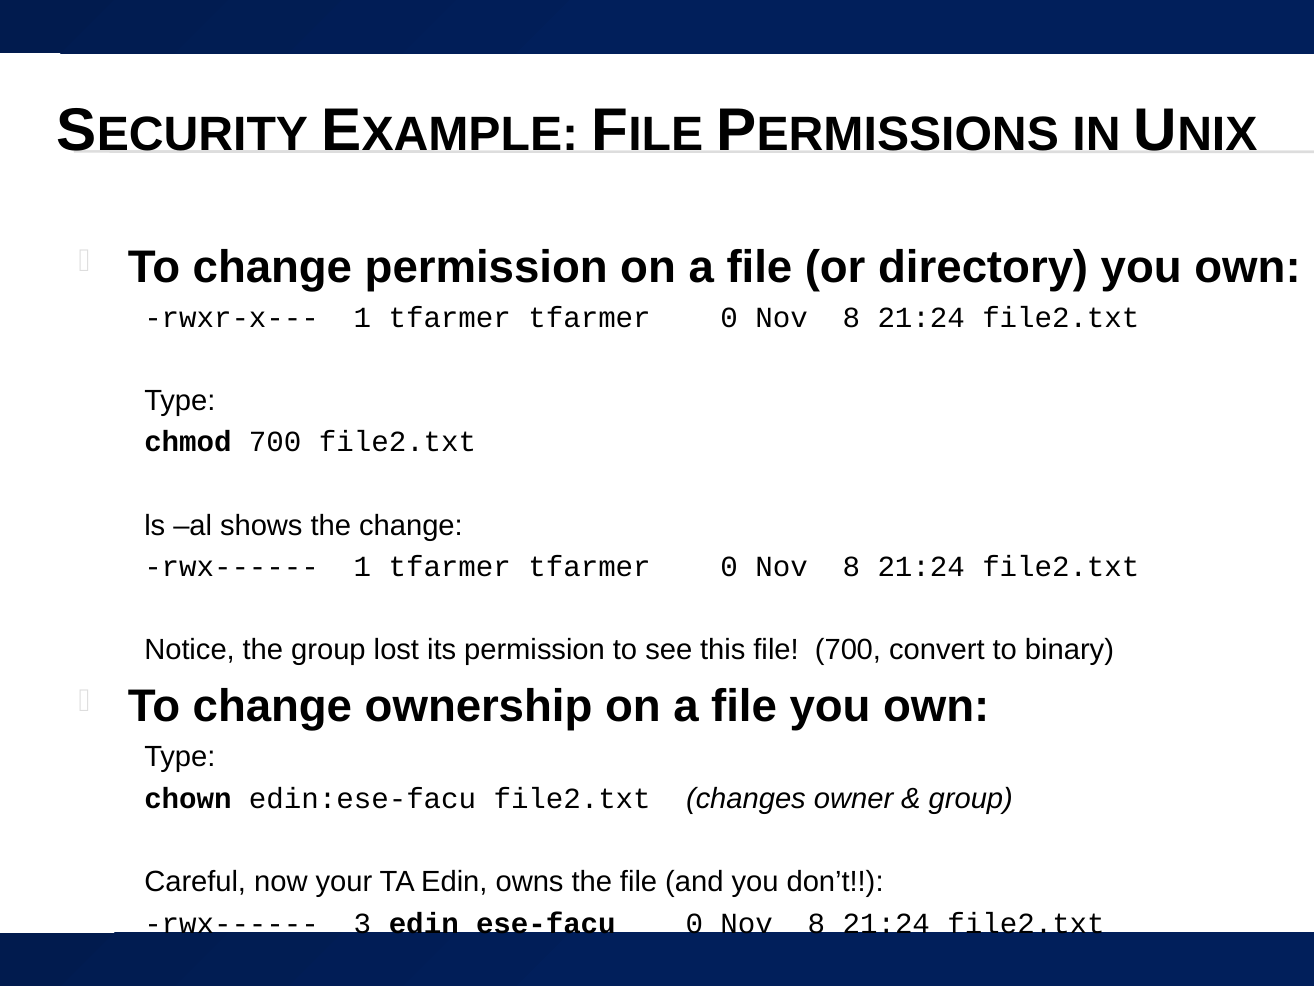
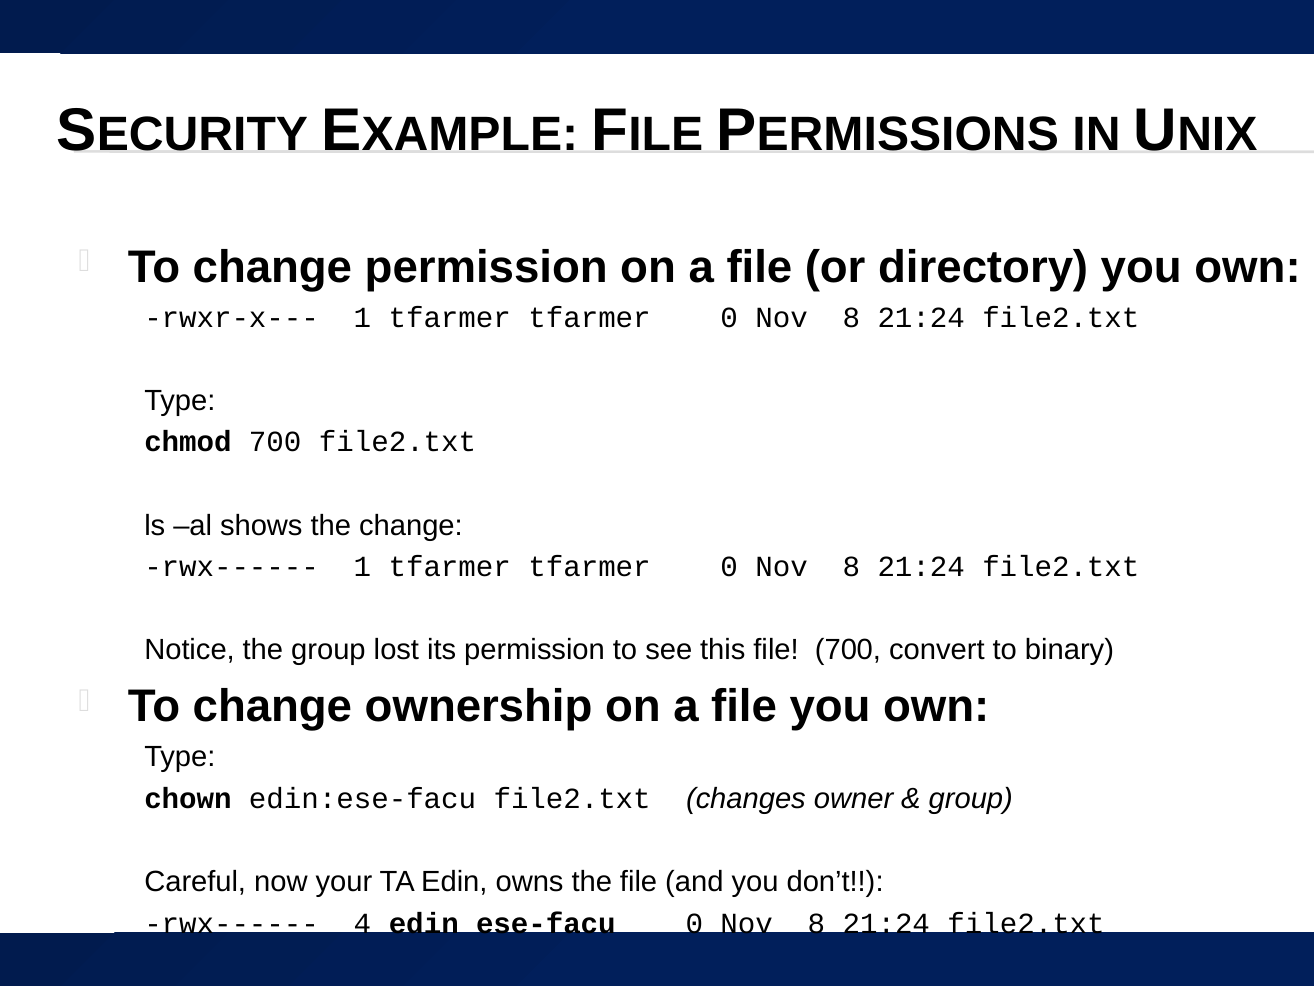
3: 3 -> 4
